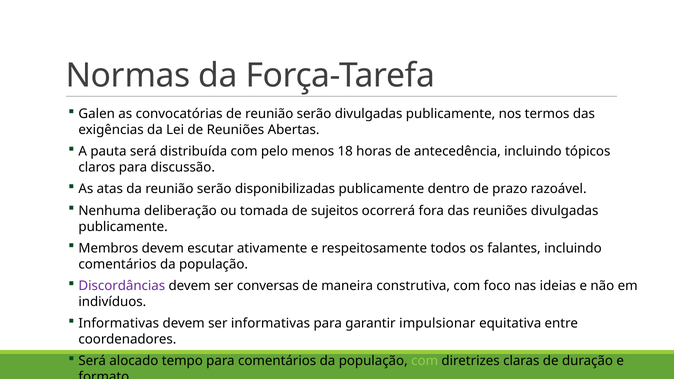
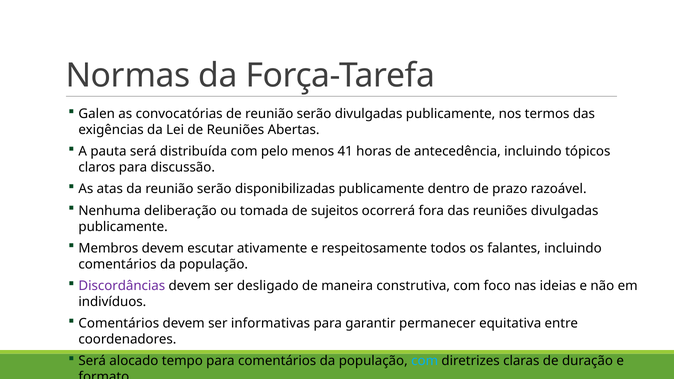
18: 18 -> 41
conversas: conversas -> desligado
Informativas at (119, 324): Informativas -> Comentários
impulsionar: impulsionar -> permanecer
com at (425, 361) colour: light green -> light blue
